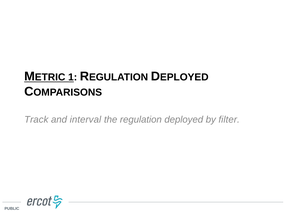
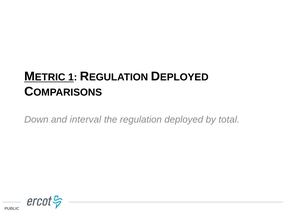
Track: Track -> Down
filter: filter -> total
